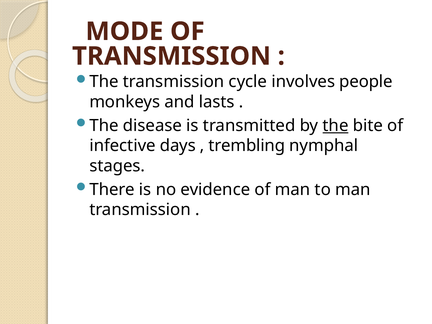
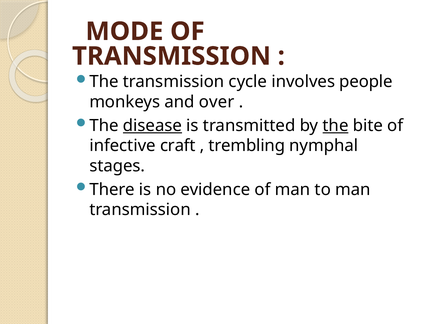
lasts: lasts -> over
disease underline: none -> present
days: days -> craft
